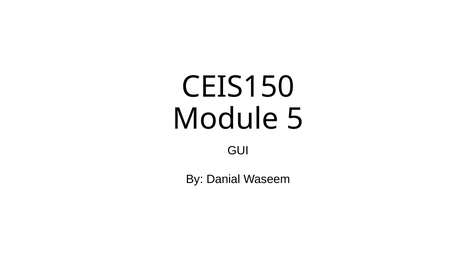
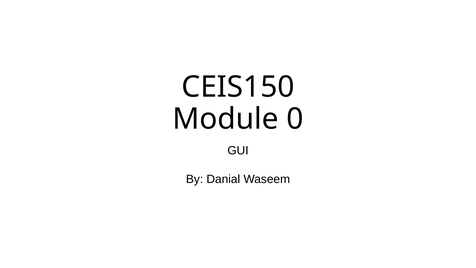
5: 5 -> 0
